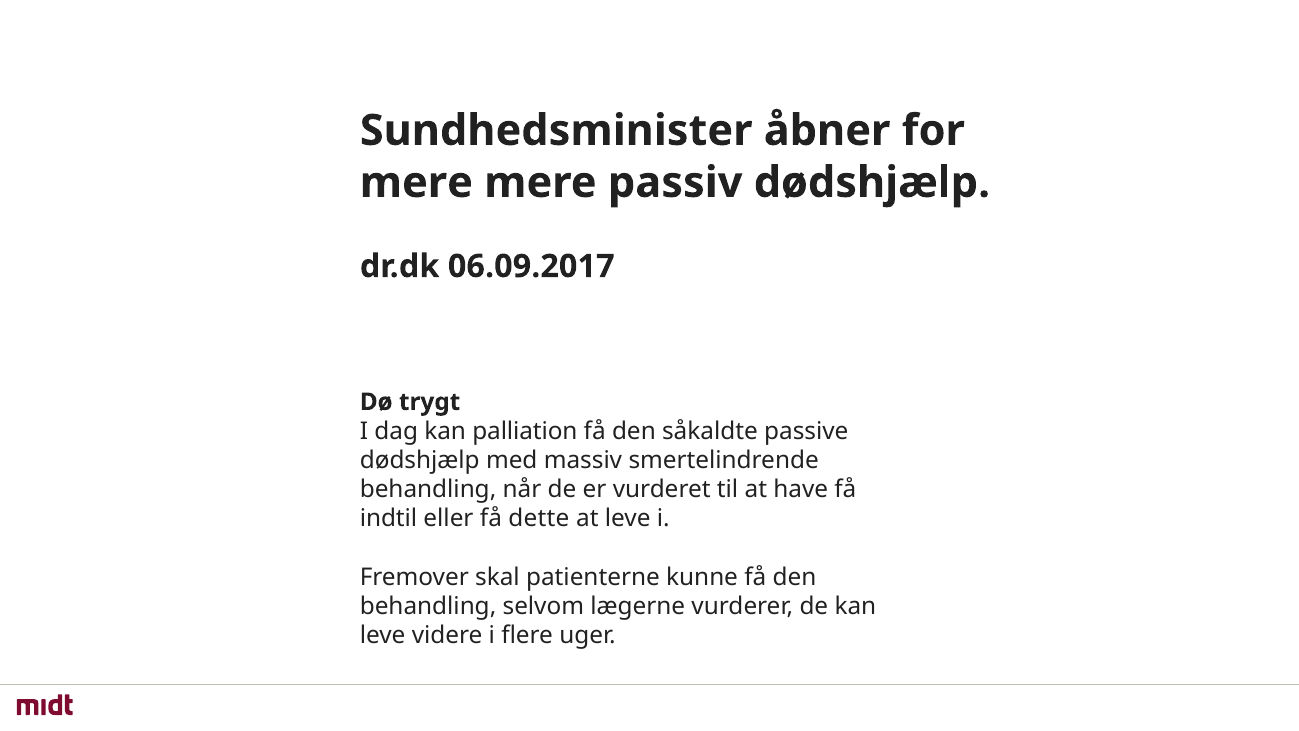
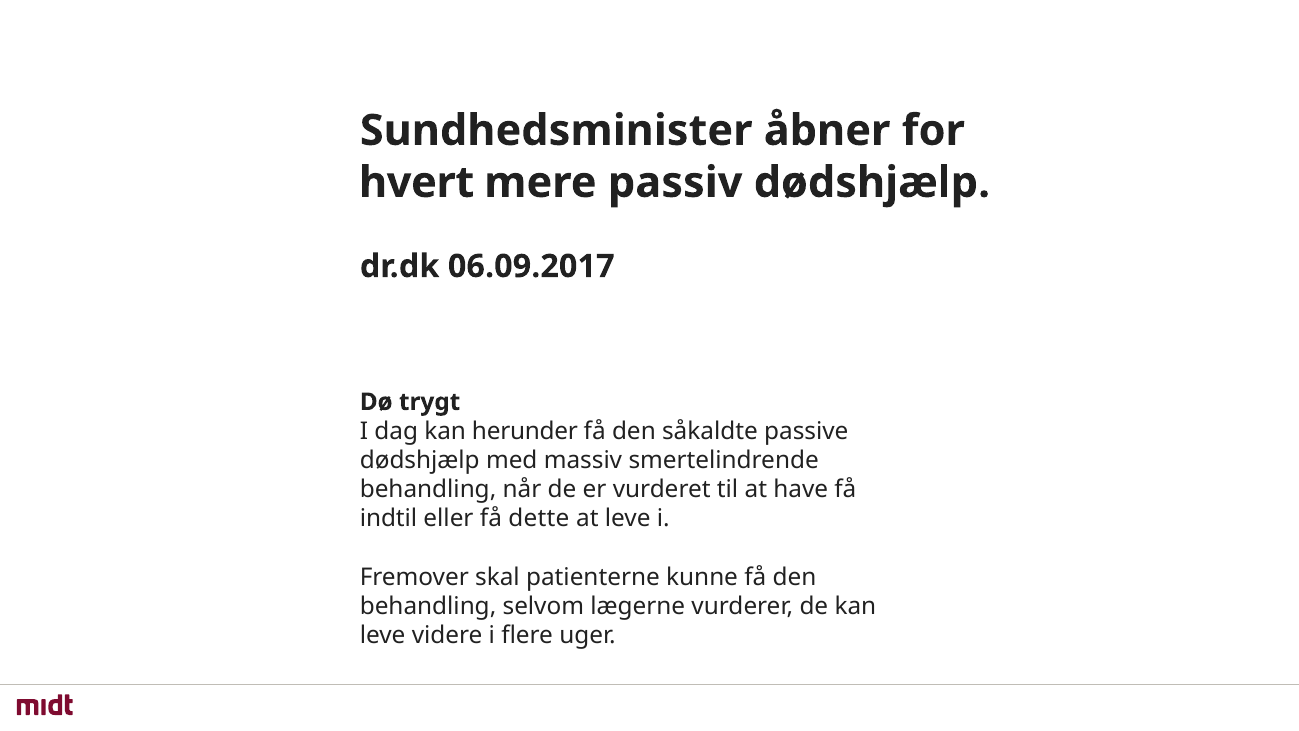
mere at (416, 183): mere -> hvert
palliation: palliation -> herunder
